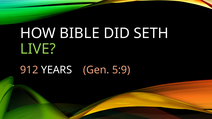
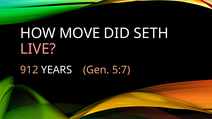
BIBLE: BIBLE -> MOVE
LIVE colour: light green -> pink
5:9: 5:9 -> 5:7
